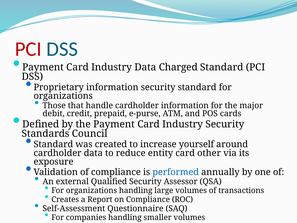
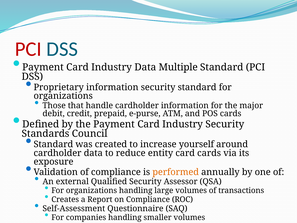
Charged: Charged -> Multiple
card other: other -> cards
performed colour: blue -> orange
